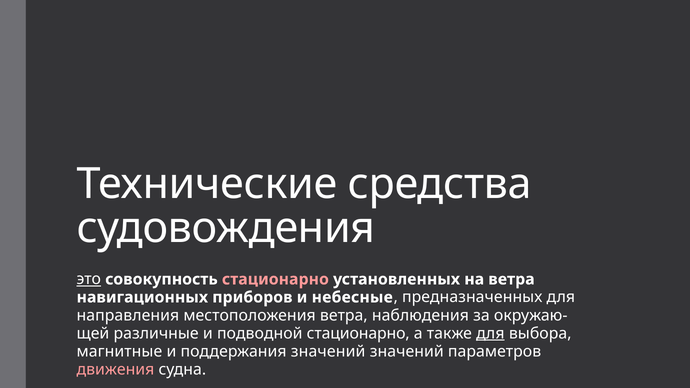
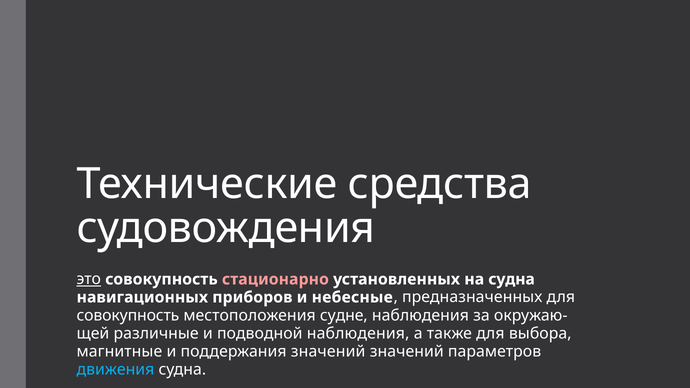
на ветра: ветра -> судна
направления at (128, 315): направления -> совокупность
местоположения ветра: ветра -> судне
подводной стационарно: стационарно -> наблюдения
для at (490, 333) underline: present -> none
движения colour: pink -> light blue
